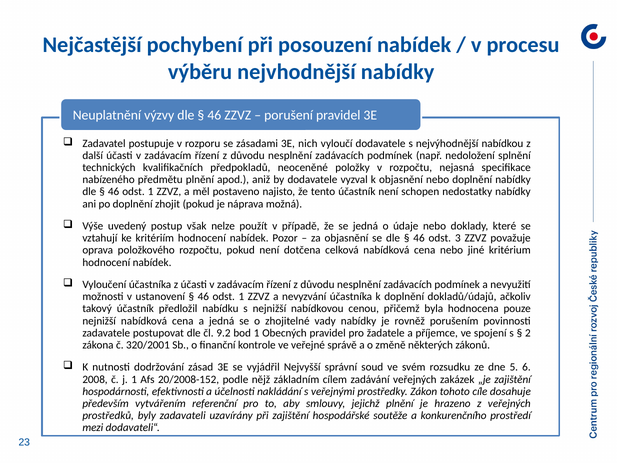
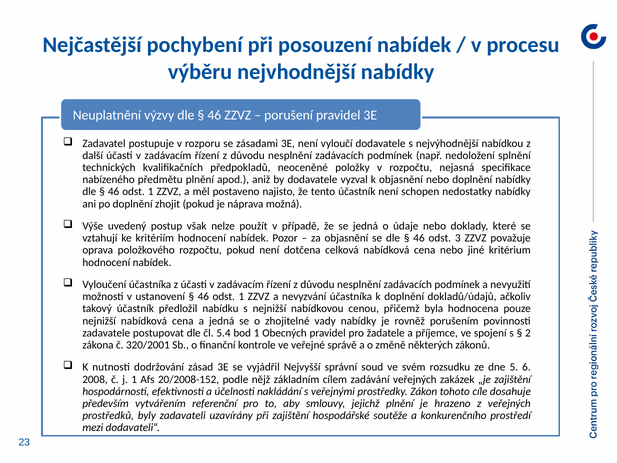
3E nich: nich -> není
9.2: 9.2 -> 5.4
